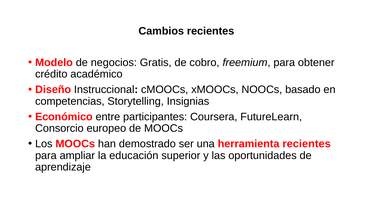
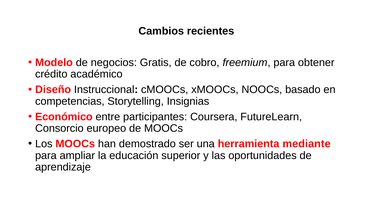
herramienta recientes: recientes -> mediante
